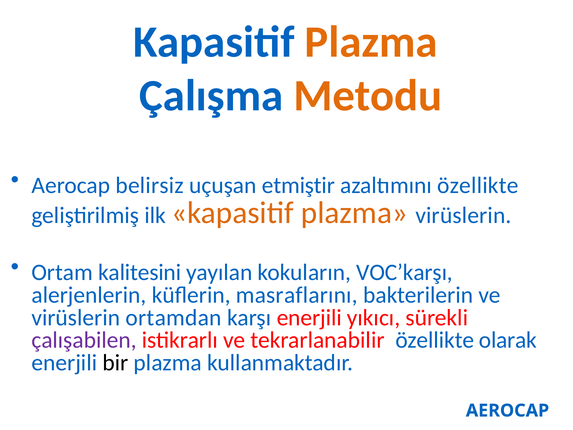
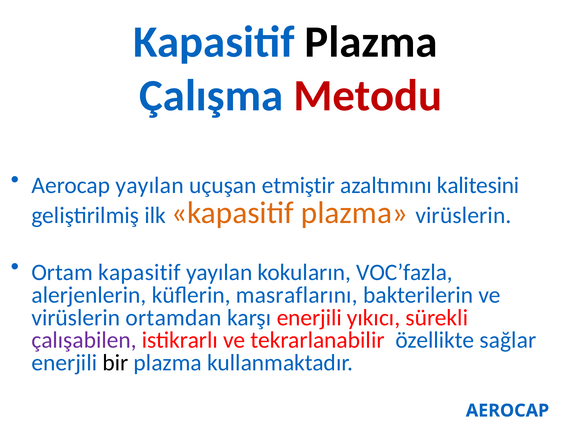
Plazma at (371, 42) colour: orange -> black
Metodu colour: orange -> red
Aerocap belirsiz: belirsiz -> yayılan
azaltımını özellikte: özellikte -> kalitesini
Ortam kalitesini: kalitesini -> kapasitif
VOC’karşı: VOC’karşı -> VOC’fazla
olarak: olarak -> sağlar
